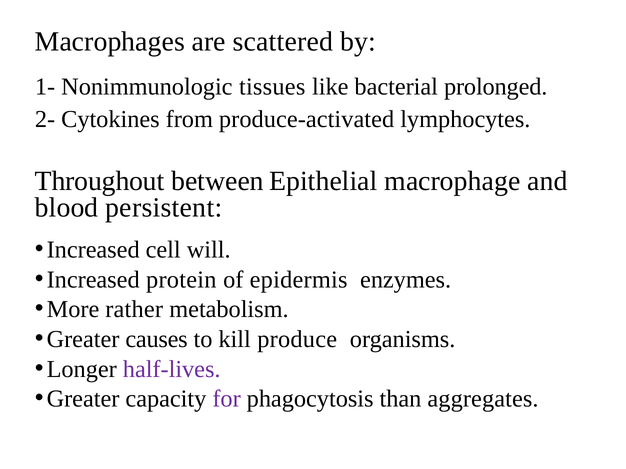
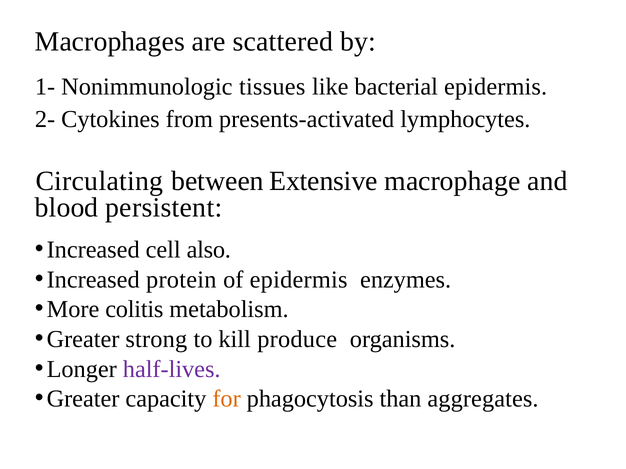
bacterial prolonged: prolonged -> epidermis
produce-activated: produce-activated -> presents-activated
Throughout: Throughout -> Circulating
Epithelial: Epithelial -> Extensive
will: will -> also
rather: rather -> colitis
causes: causes -> strong
for colour: purple -> orange
